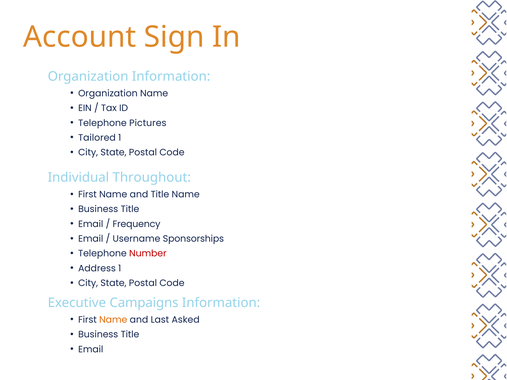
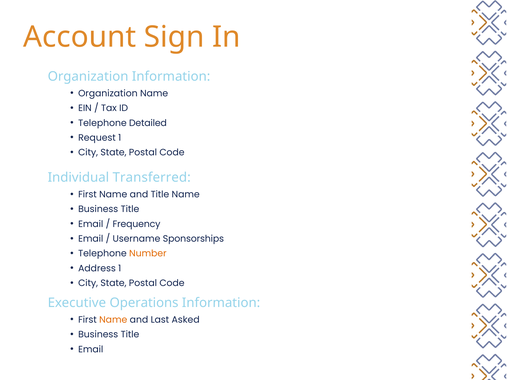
Pictures: Pictures -> Detailed
Tailored: Tailored -> Request
Throughout: Throughout -> Transferred
Number colour: red -> orange
Campaigns: Campaigns -> Operations
